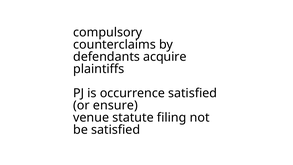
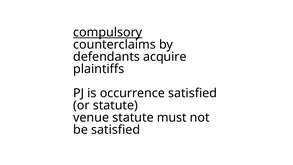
compulsory underline: none -> present
or ensure: ensure -> statute
filing: filing -> must
